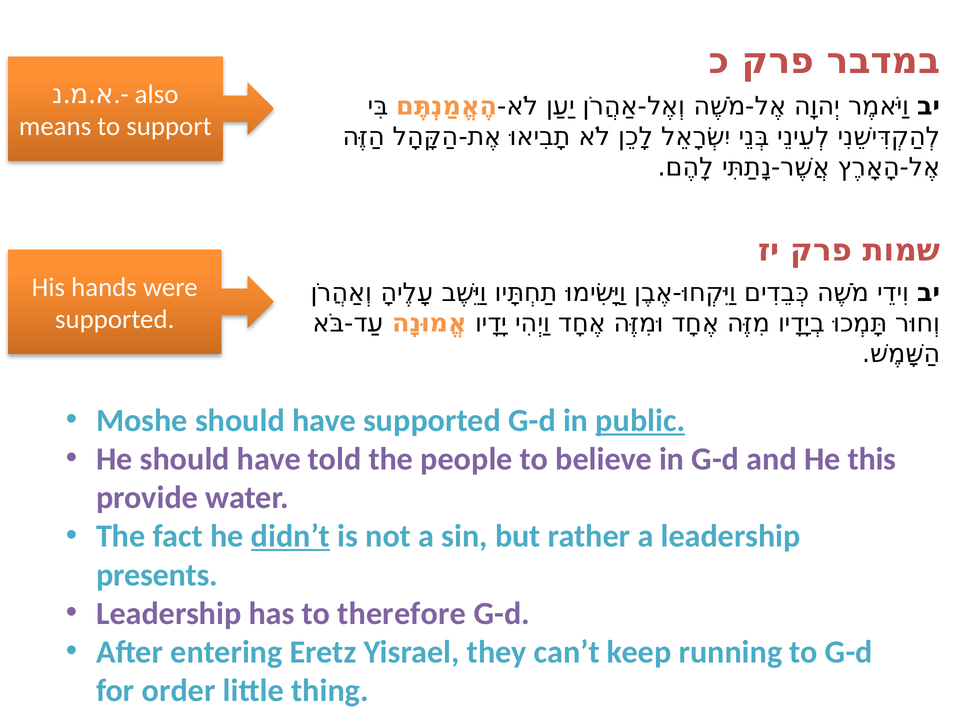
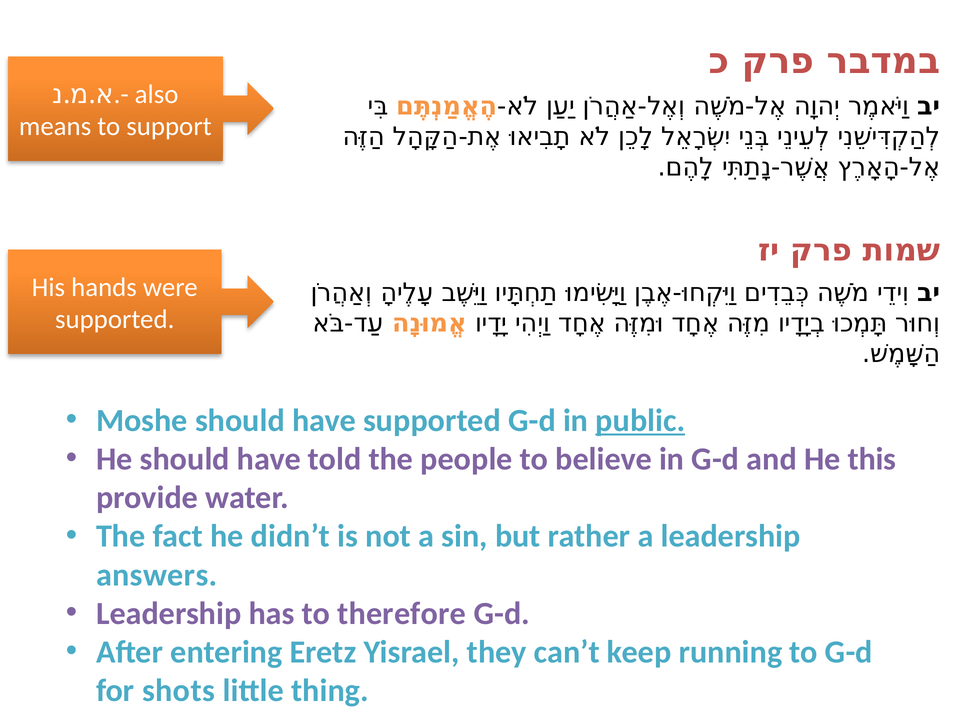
didn’t underline: present -> none
presents: presents -> answers
order: order -> shots
